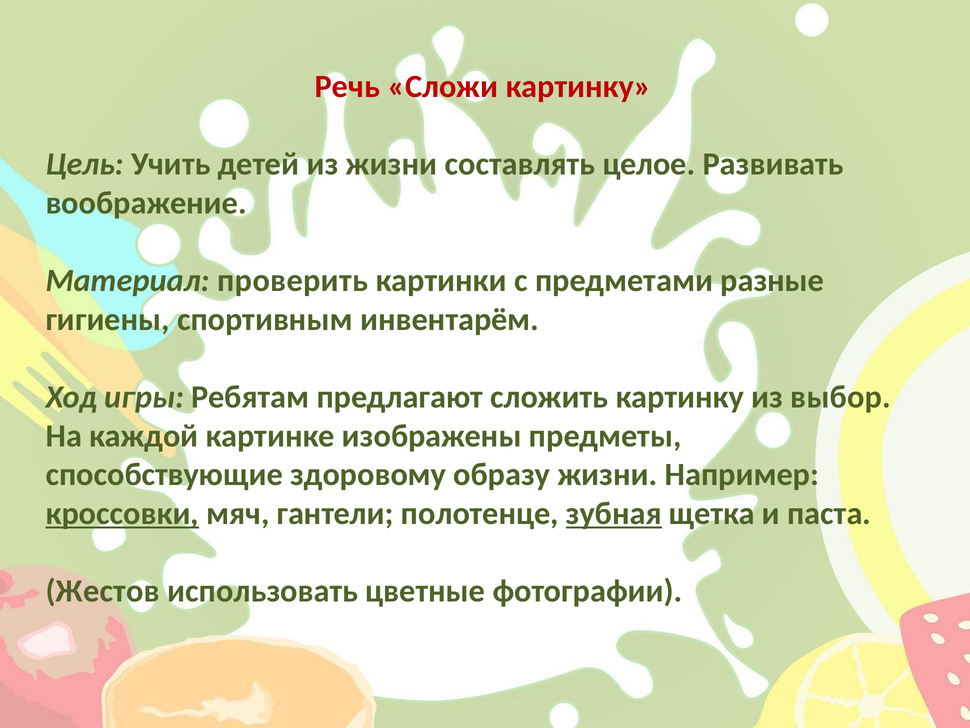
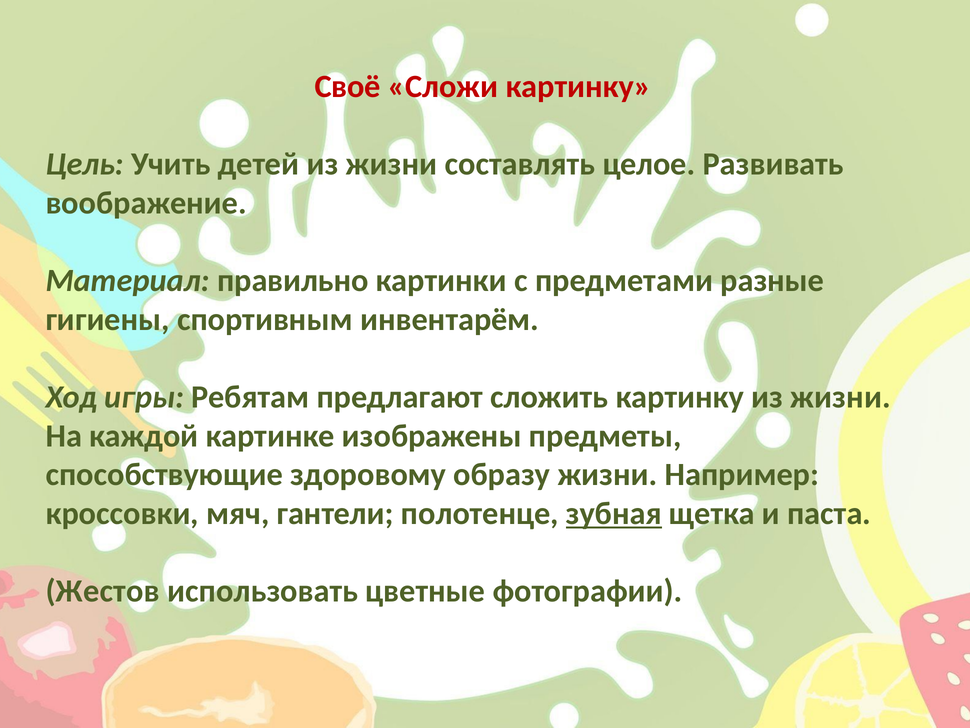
Речь: Речь -> Своё
проверить: проверить -> правильно
картинку из выбор: выбор -> жизни
кроссовки underline: present -> none
